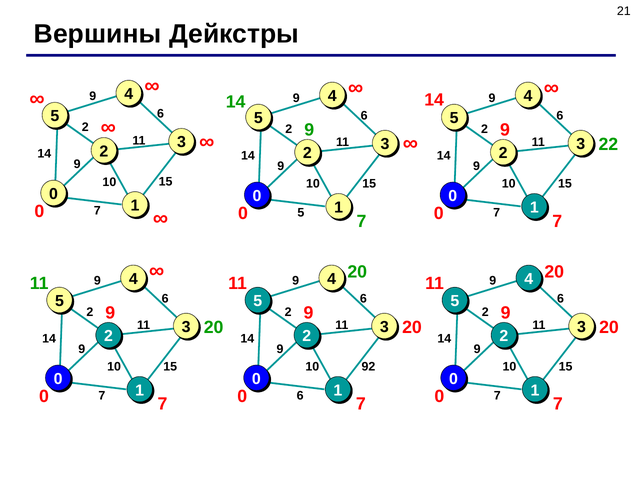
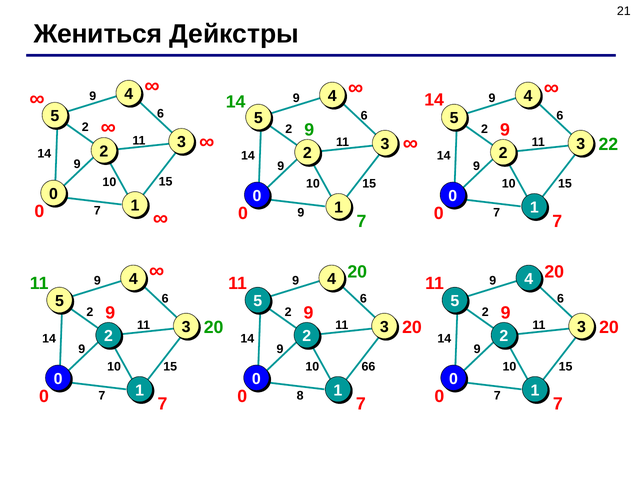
Вершины: Вершины -> Жениться
5 at (301, 213): 5 -> 9
92: 92 -> 66
0 6: 6 -> 8
